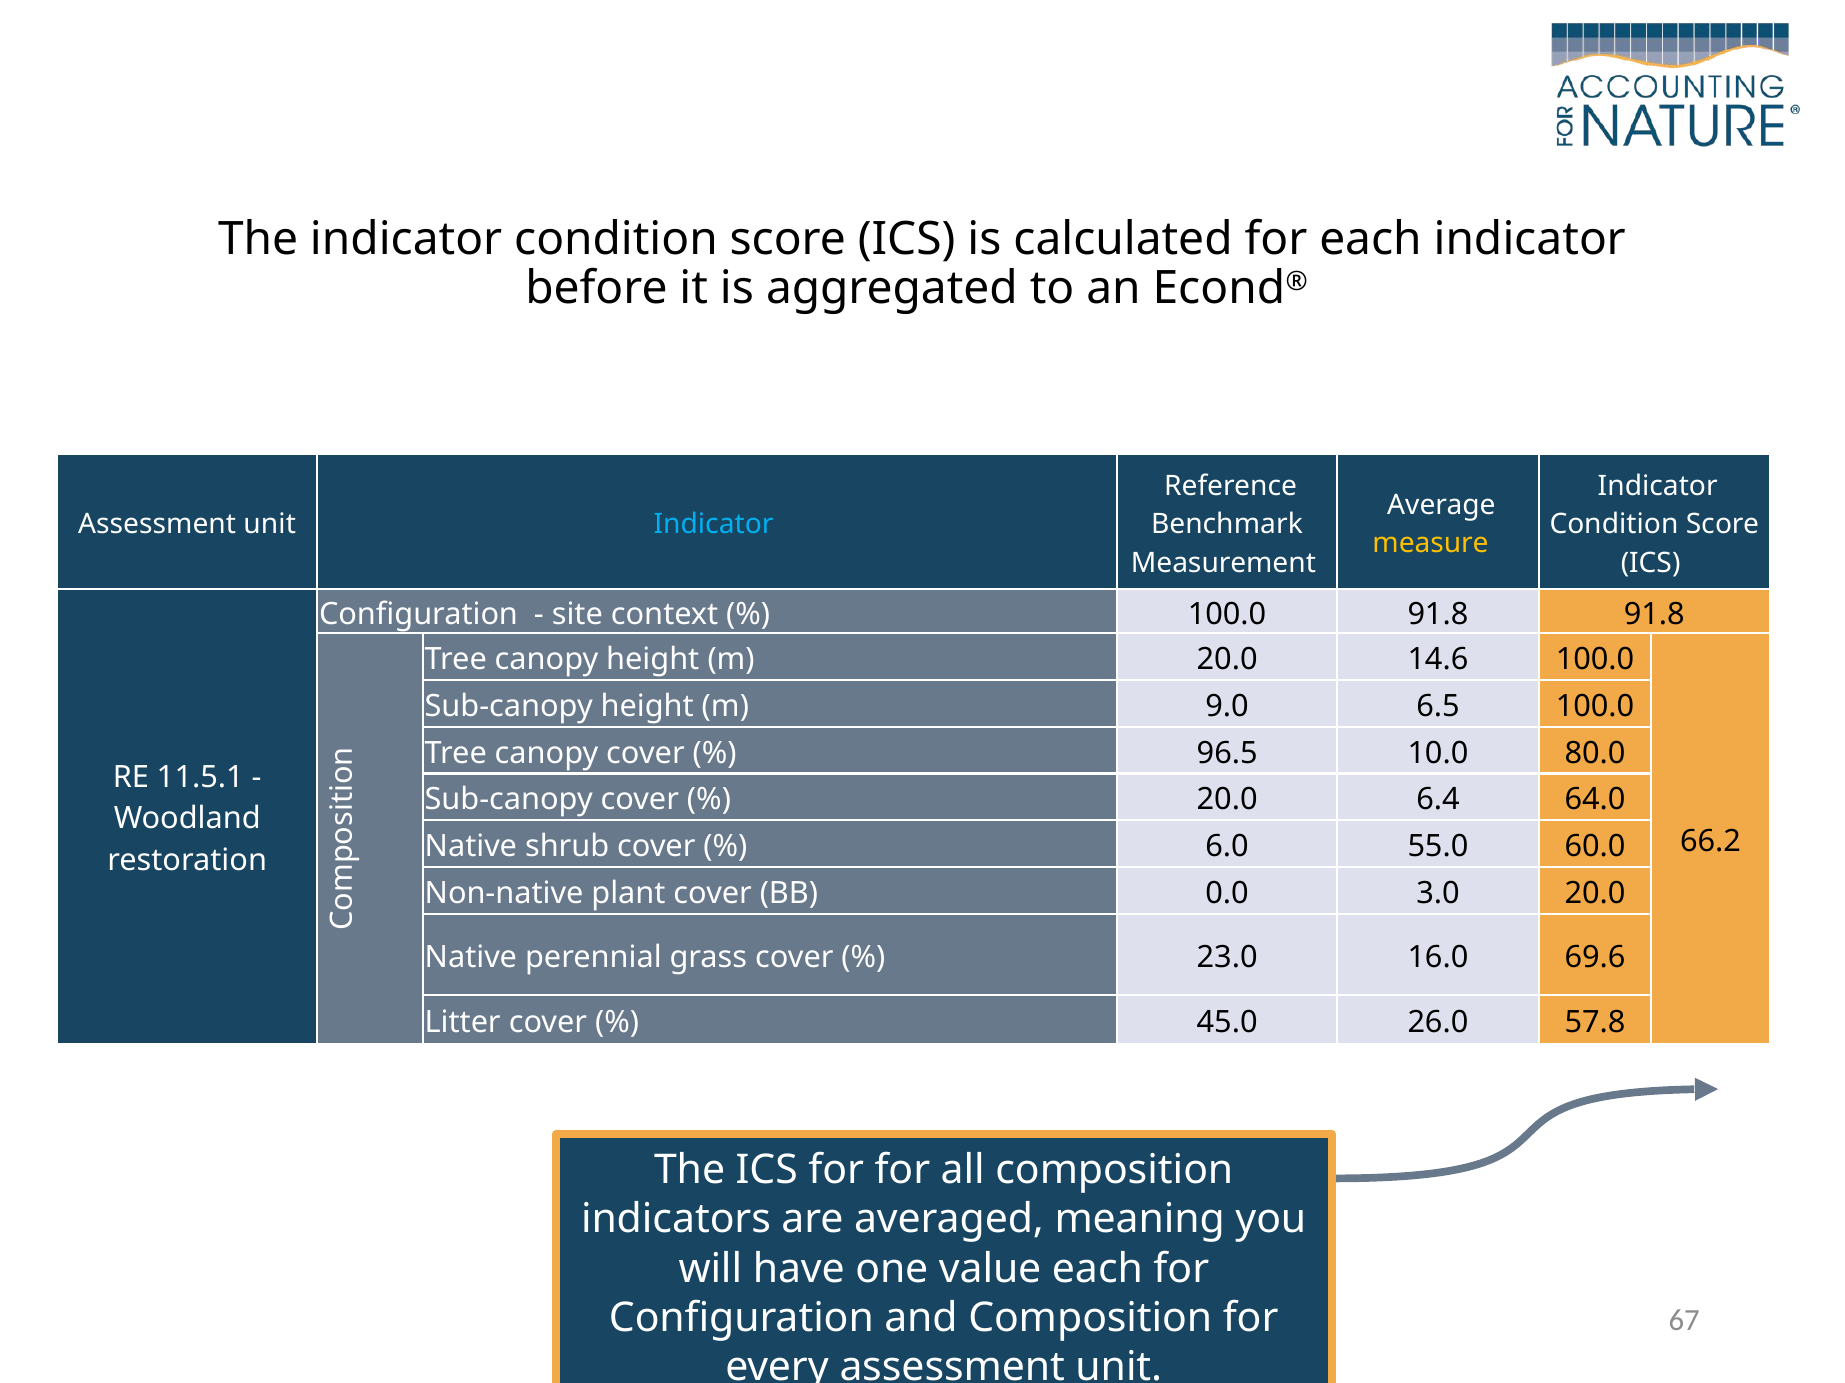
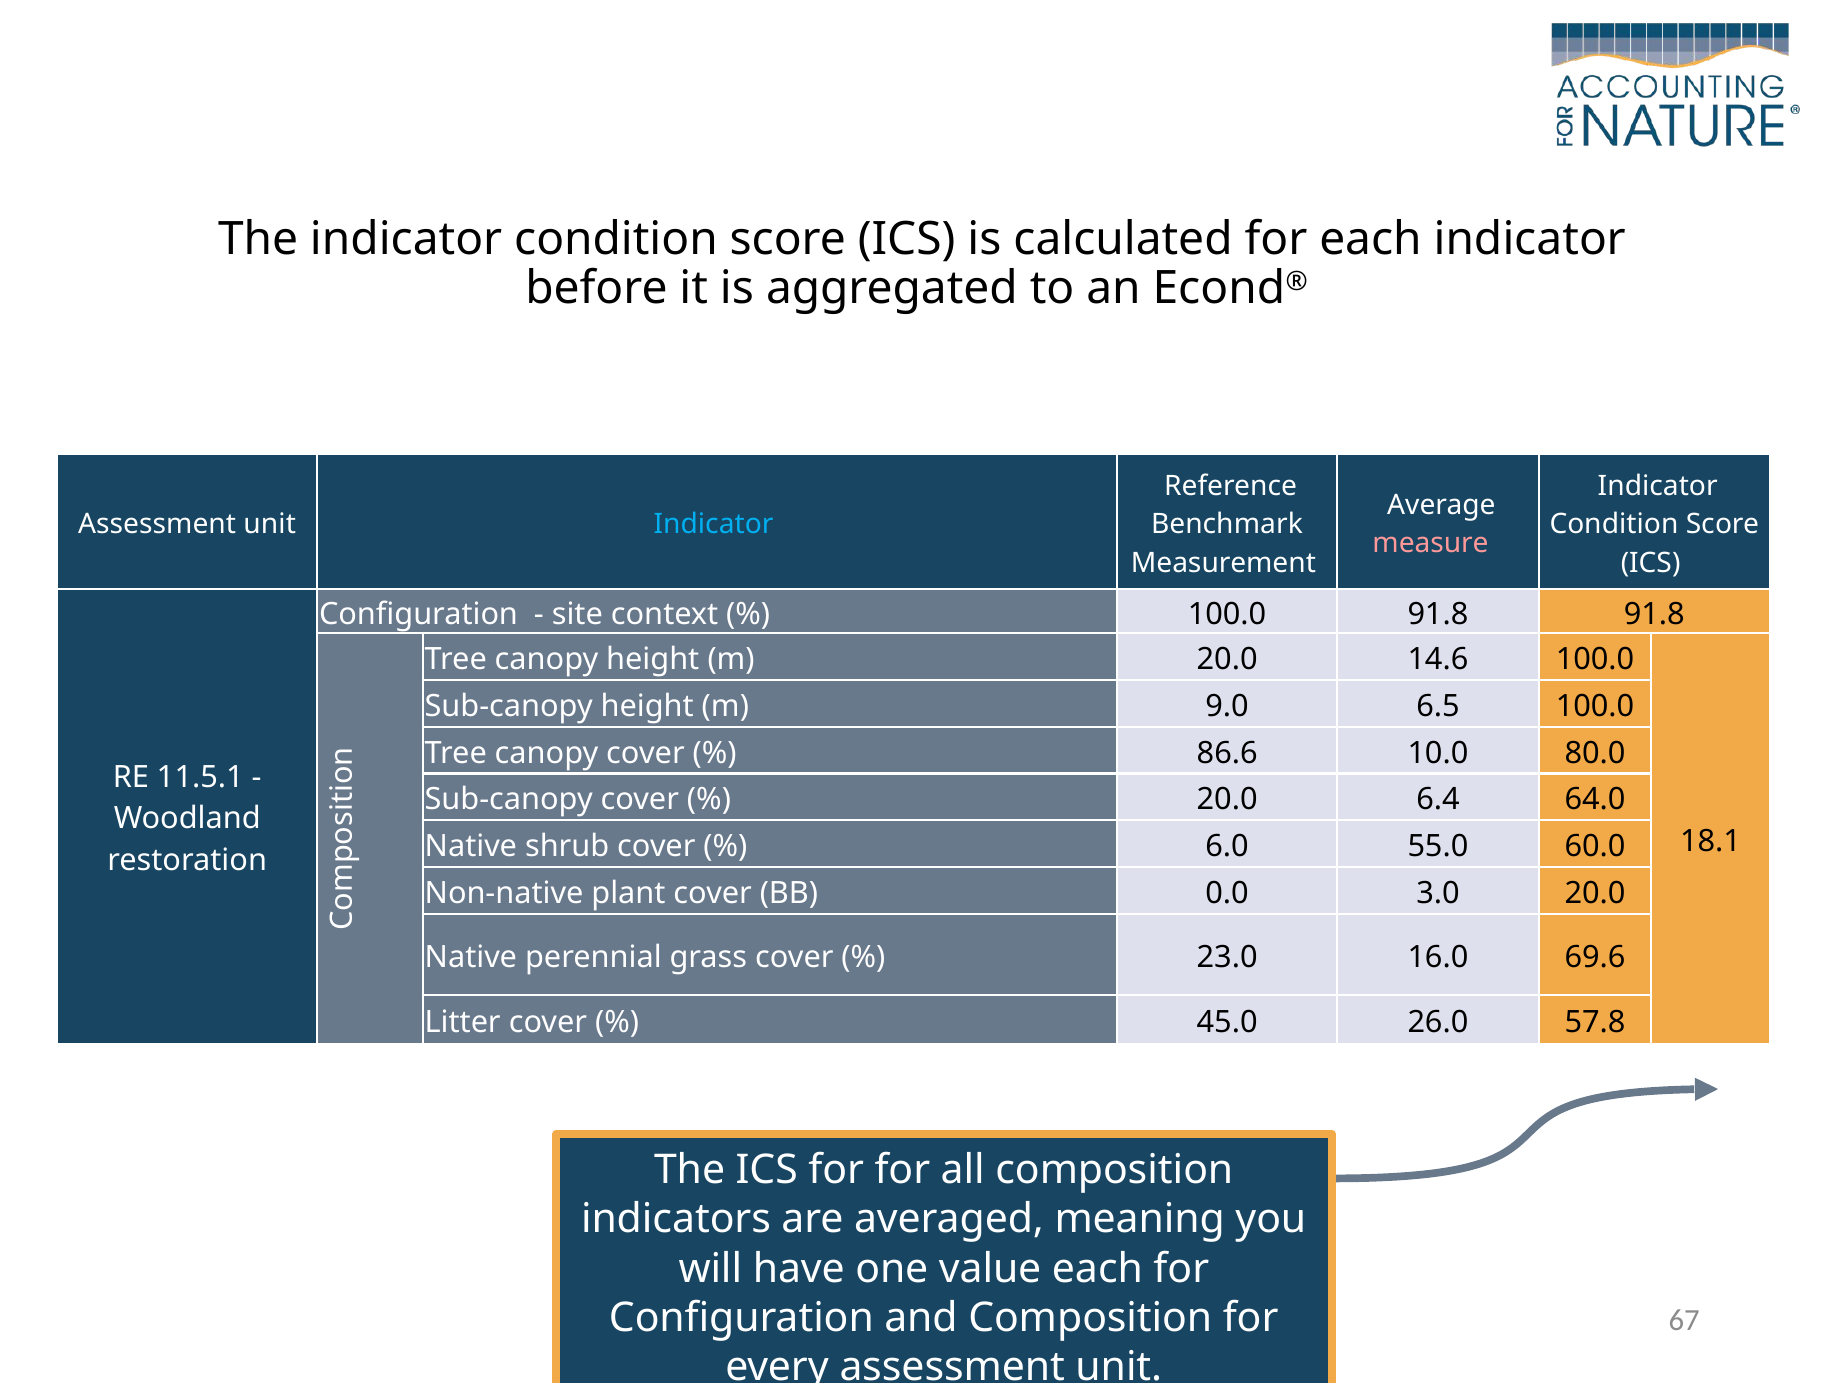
measure colour: yellow -> pink
96.5: 96.5 -> 86.6
66.2: 66.2 -> 18.1
